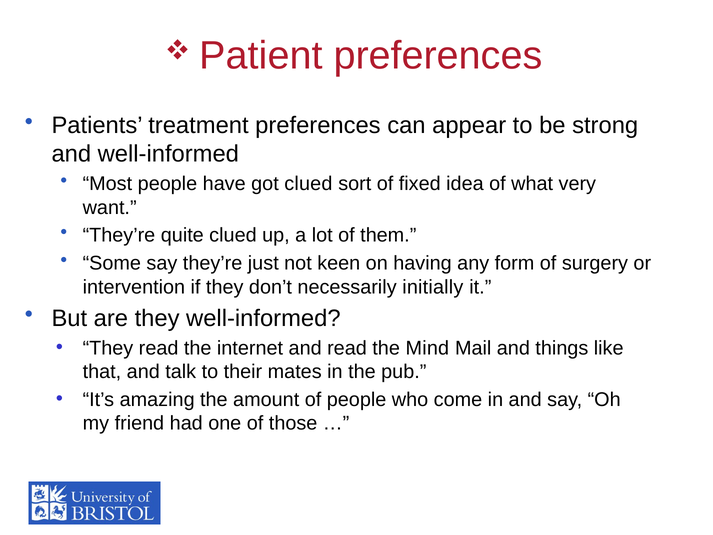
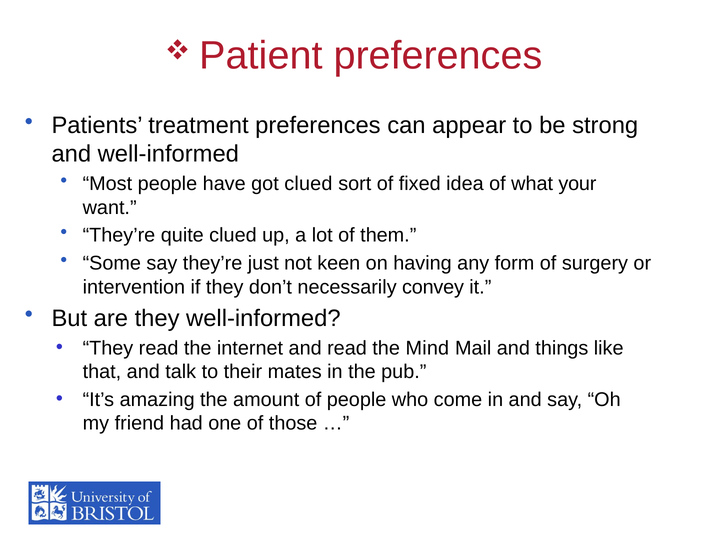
very: very -> your
initially: initially -> convey
